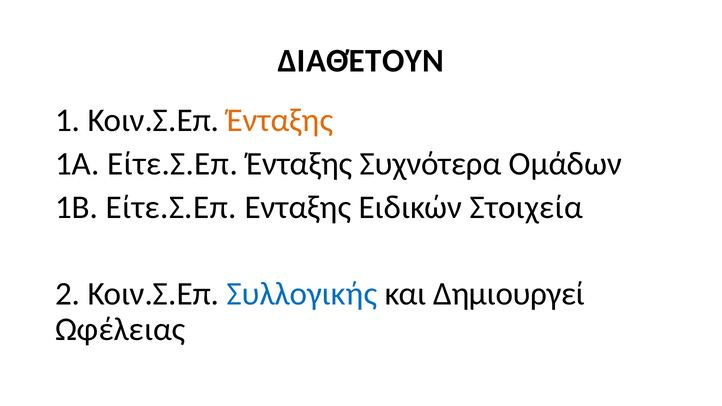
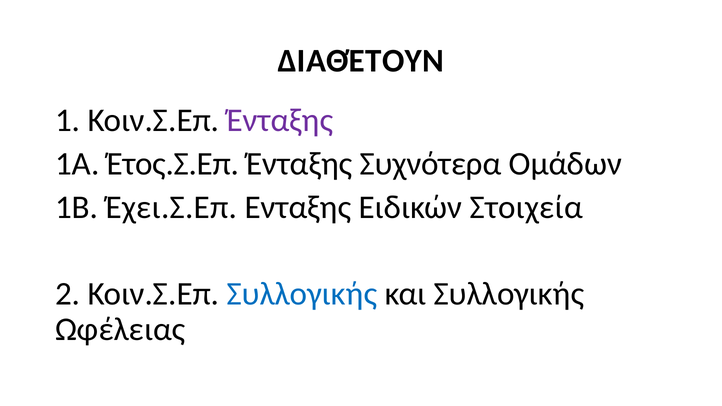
Ένταξης at (280, 121) colour: orange -> purple
1Α Είτε.Σ.Επ: Είτε.Σ.Επ -> Έτος.Σ.Επ
1Β Είτε.Σ.Επ: Είτε.Σ.Επ -> Έχει.Σ.Επ
και Δημιουργεί: Δημιουργεί -> Συλλογικής
